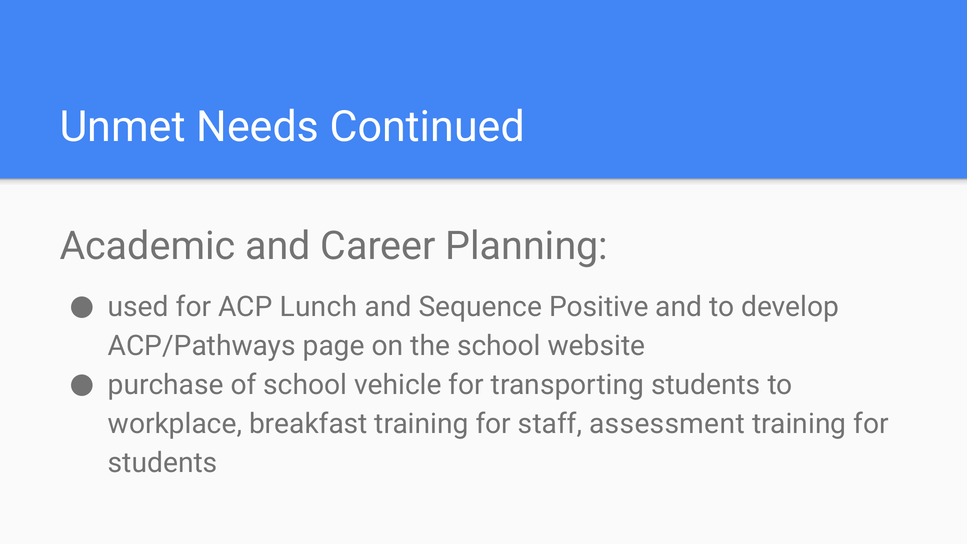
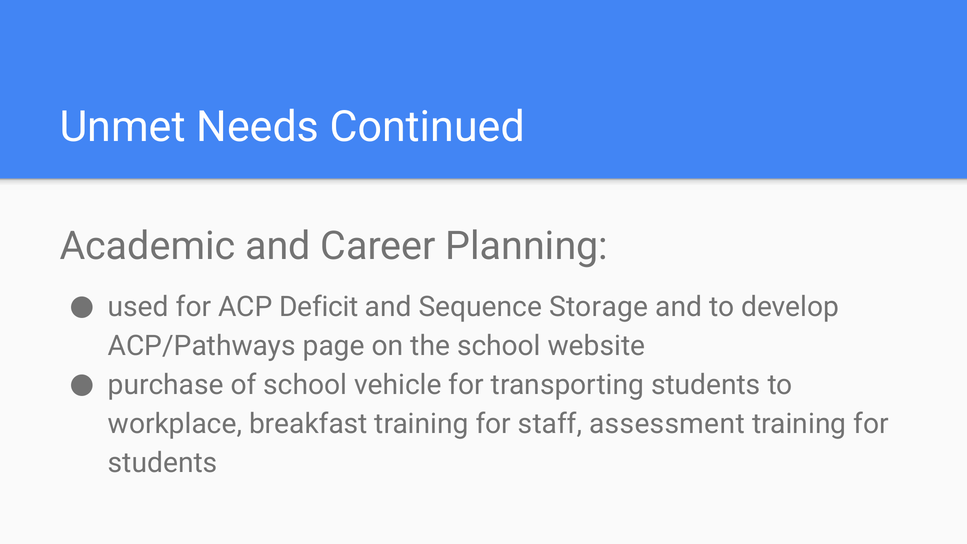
Lunch: Lunch -> Deficit
Positive: Positive -> Storage
